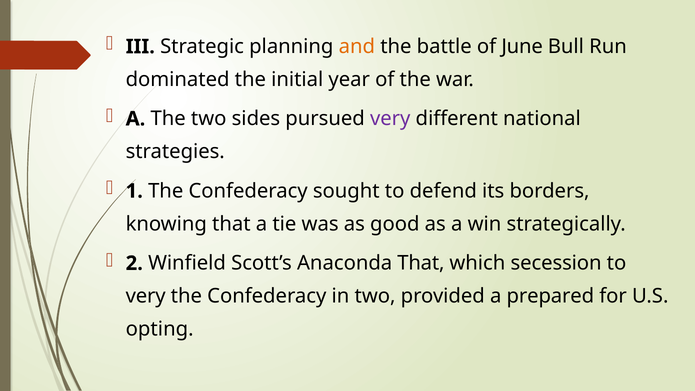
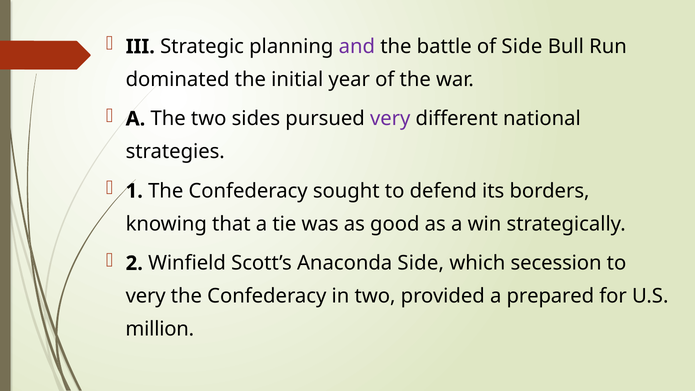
and colour: orange -> purple
of June: June -> Side
Anaconda That: That -> Side
opting: opting -> million
